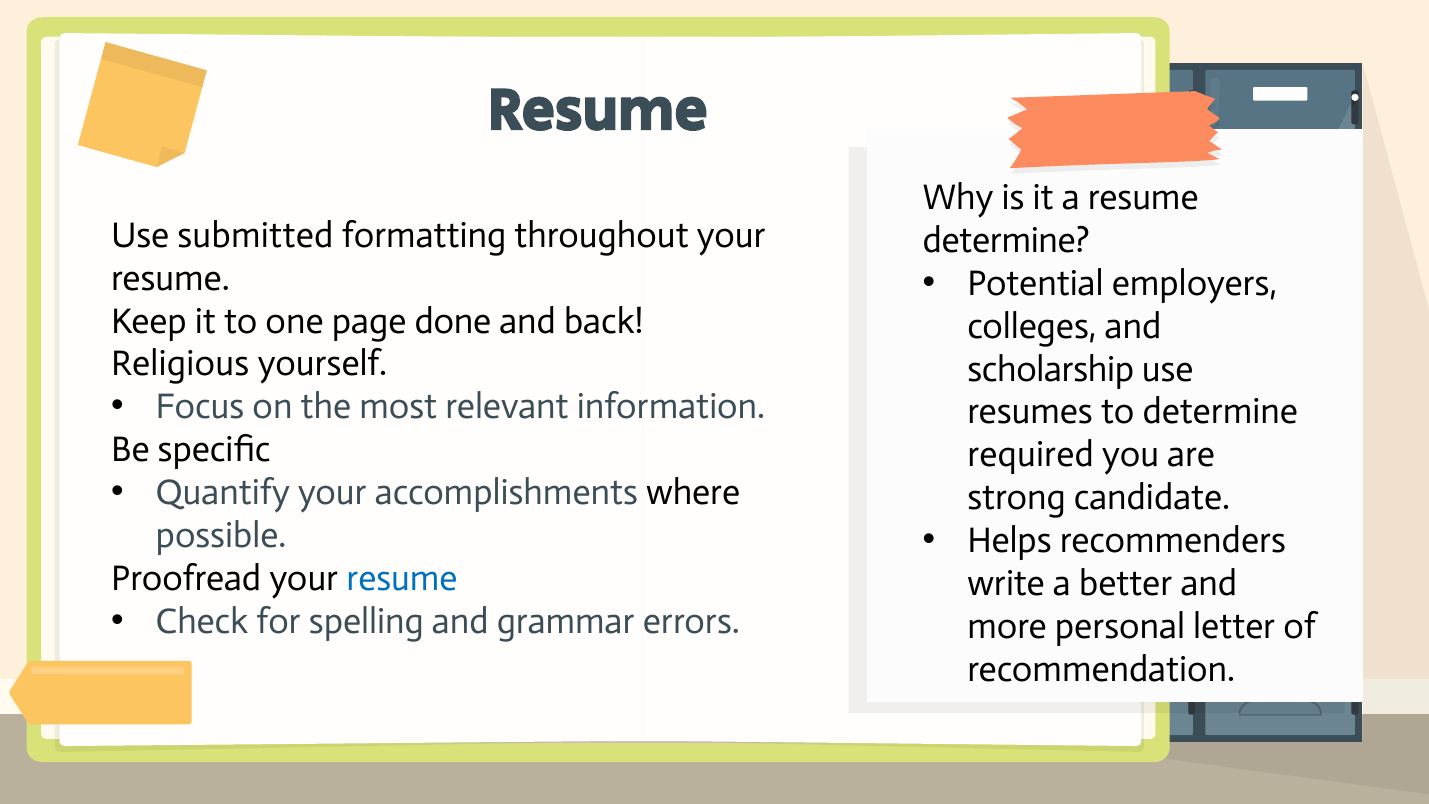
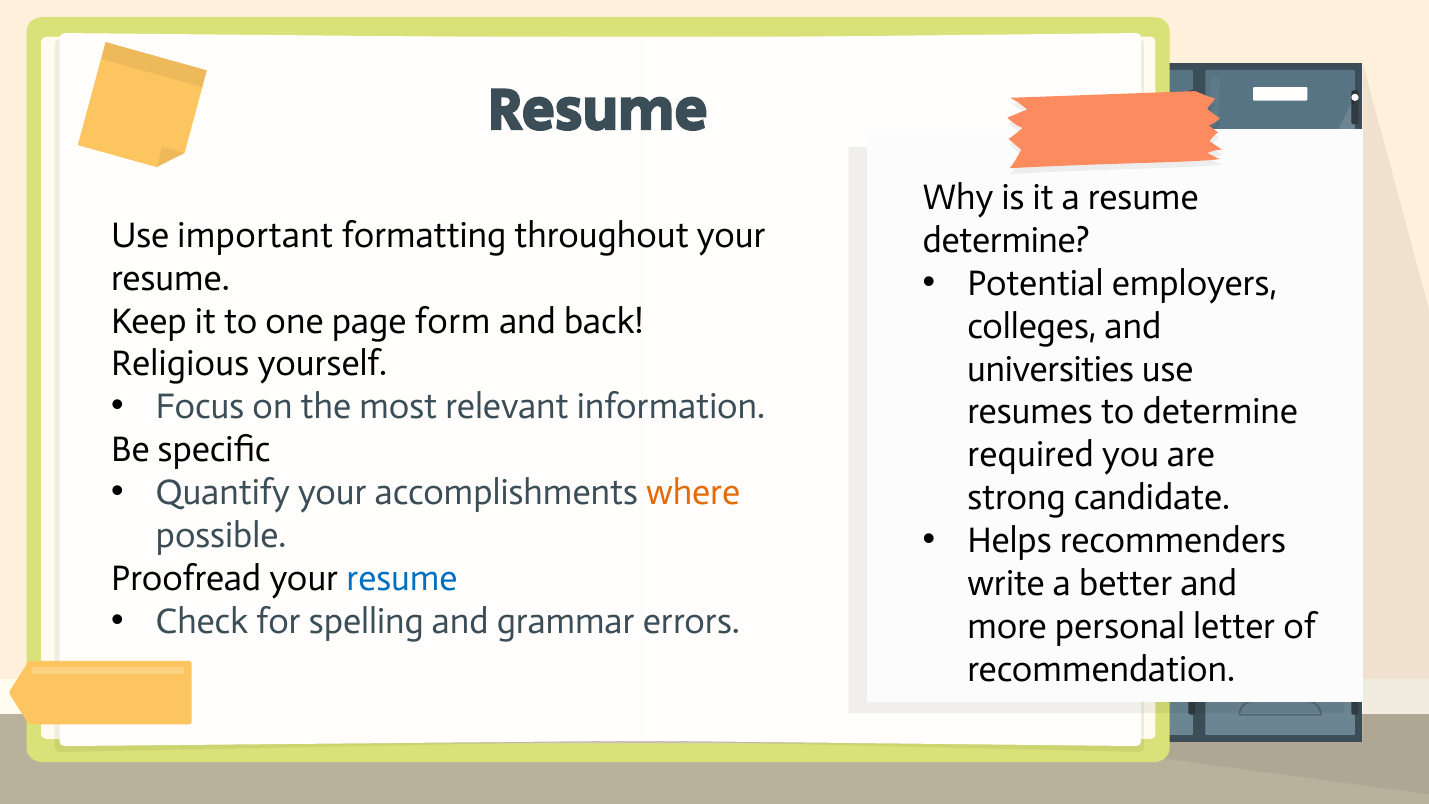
submitted: submitted -> important
done: done -> form
scholarship: scholarship -> universities
where colour: black -> orange
